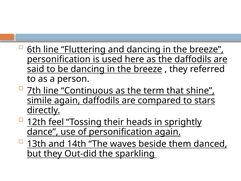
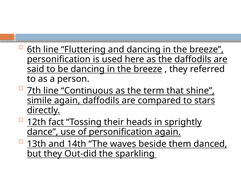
feel: feel -> fact
